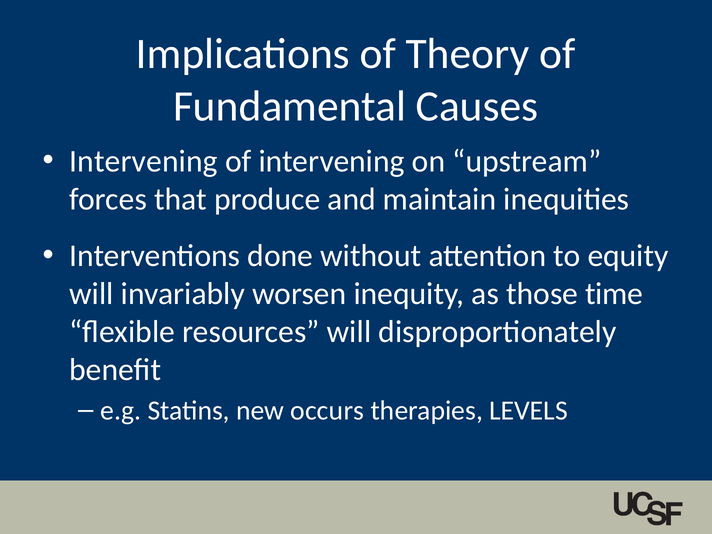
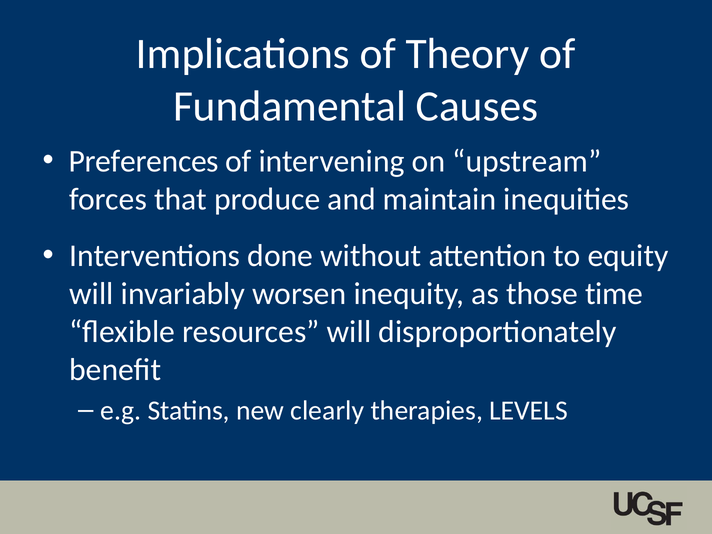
Intervening at (144, 161): Intervening -> Preferences
occurs: occurs -> clearly
